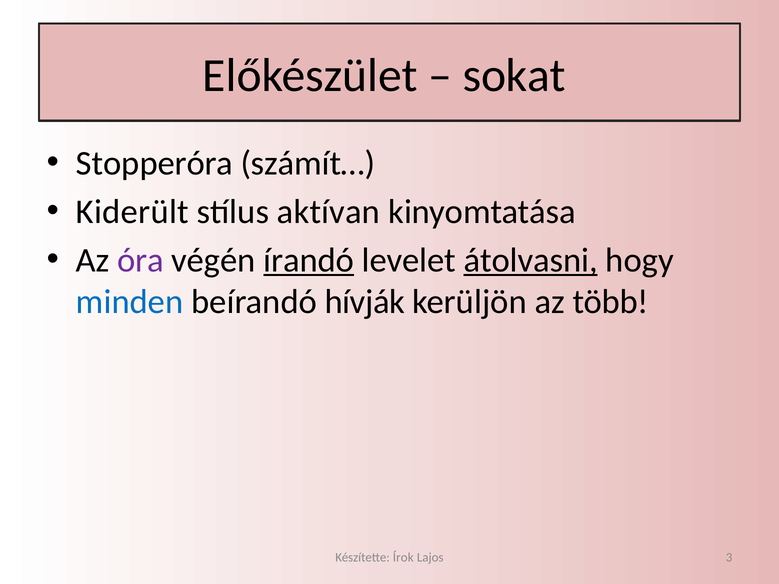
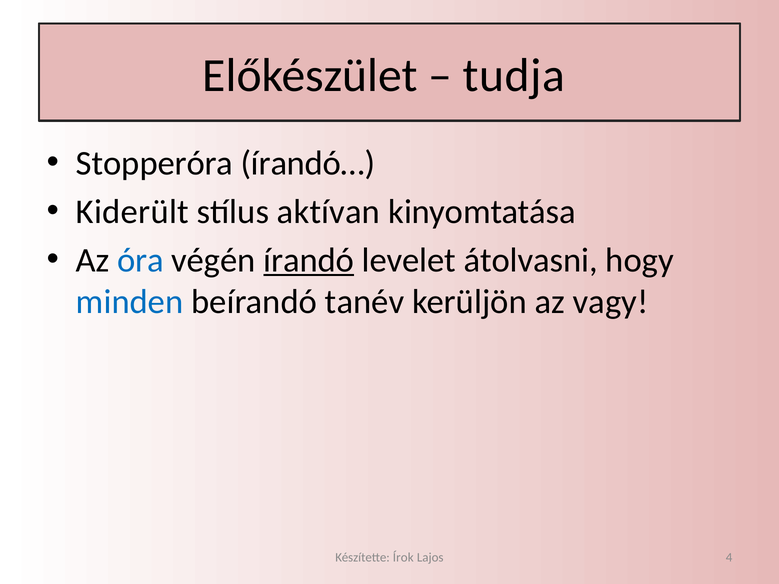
sokat: sokat -> tudja
számít…: számít… -> írandó…
óra colour: purple -> blue
átolvasni underline: present -> none
hívják: hívják -> tanév
több: több -> vagy
3: 3 -> 4
